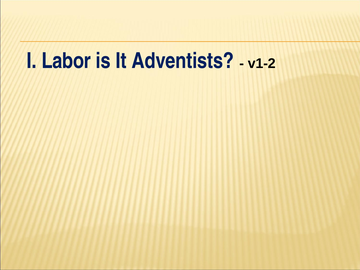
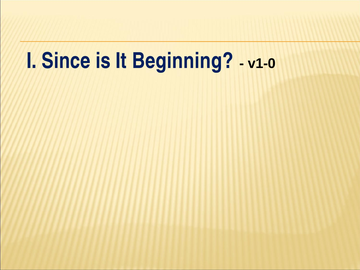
Labor: Labor -> Since
Adventists: Adventists -> Beginning
v1-2: v1-2 -> v1-0
